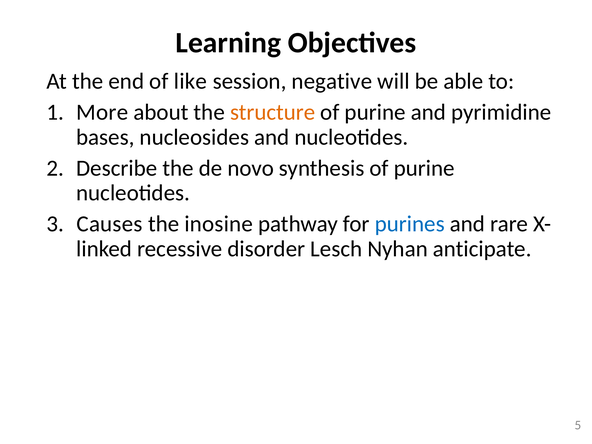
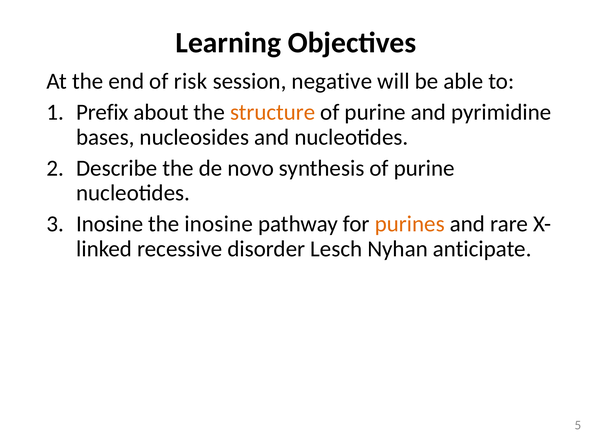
like: like -> risk
More: More -> Prefix
Causes at (110, 224): Causes -> Inosine
purines colour: blue -> orange
